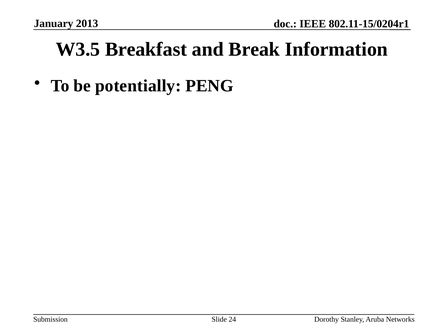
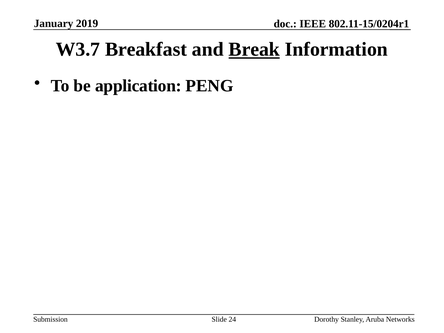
2013: 2013 -> 2019
W3.5: W3.5 -> W3.7
Break underline: none -> present
potentially: potentially -> application
